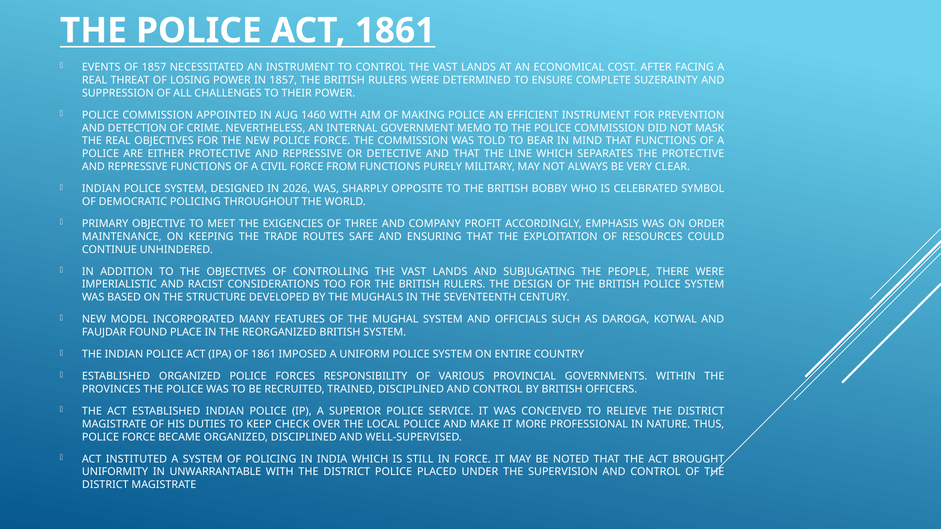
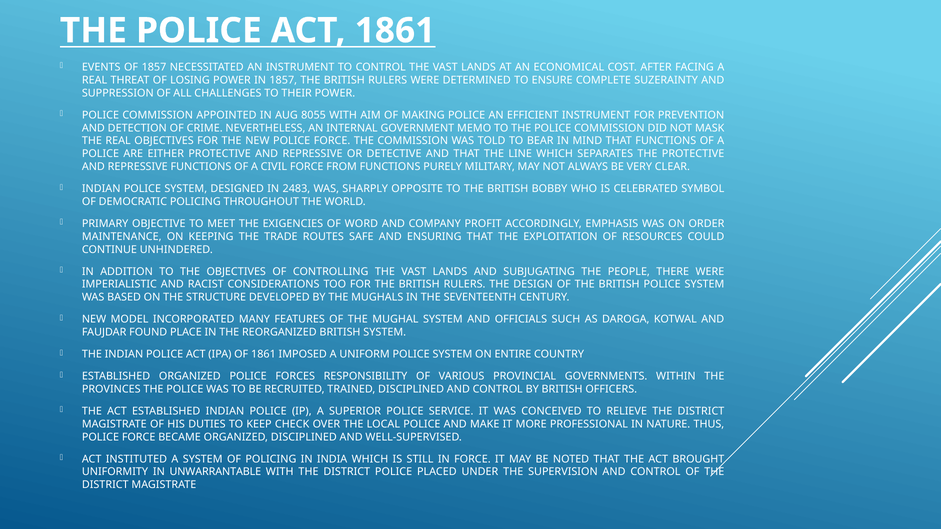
1460: 1460 -> 8055
2026: 2026 -> 2483
THREE: THREE -> WORD
